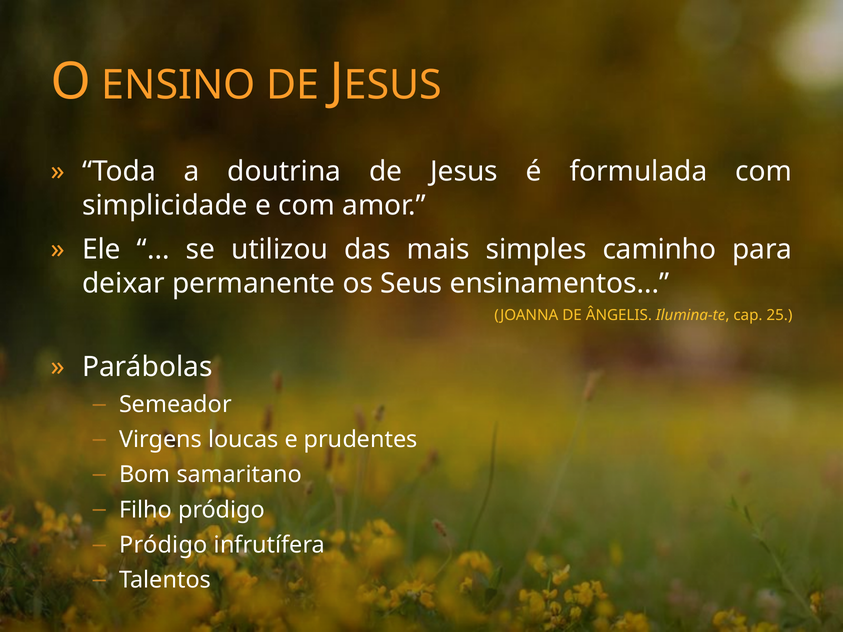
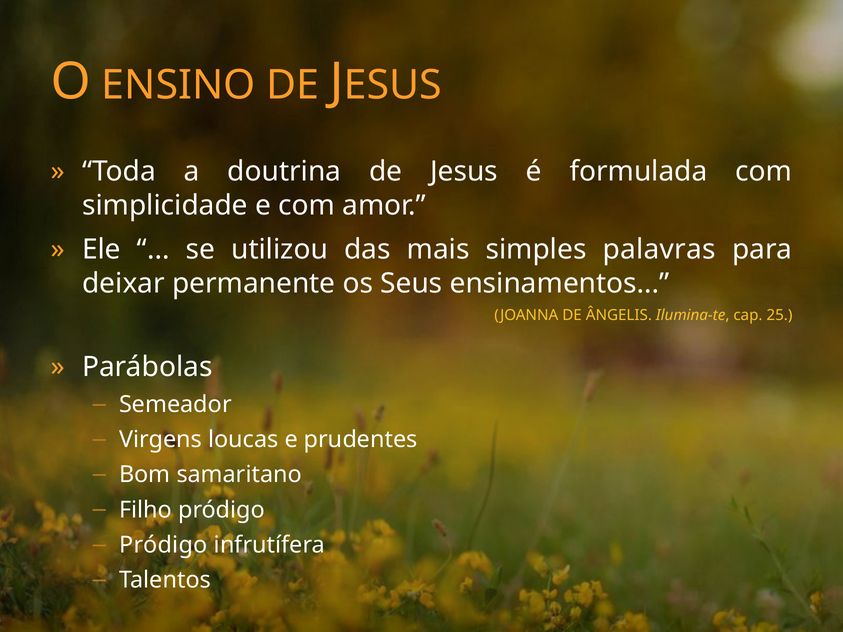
caminho: caminho -> palavras
